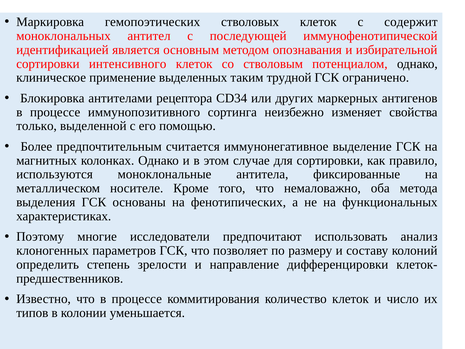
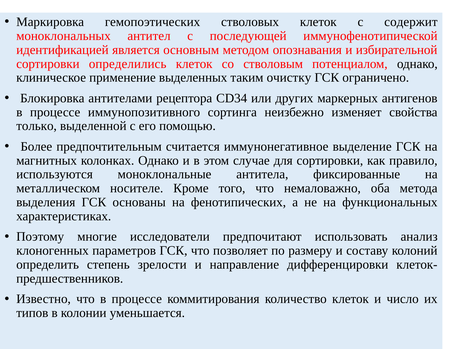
интенсивного: интенсивного -> определились
трудной: трудной -> очистку
